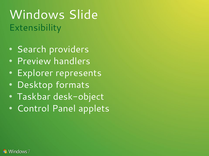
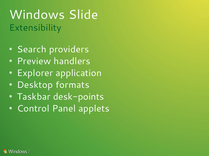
represents: represents -> application
desk-object: desk-object -> desk-points
